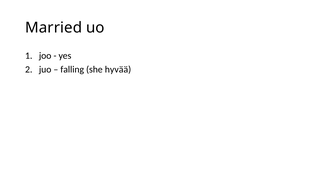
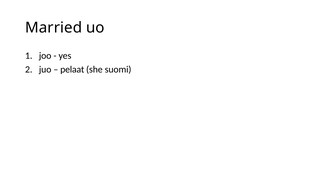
falling: falling -> pelaat
hyvää: hyvää -> suomi
